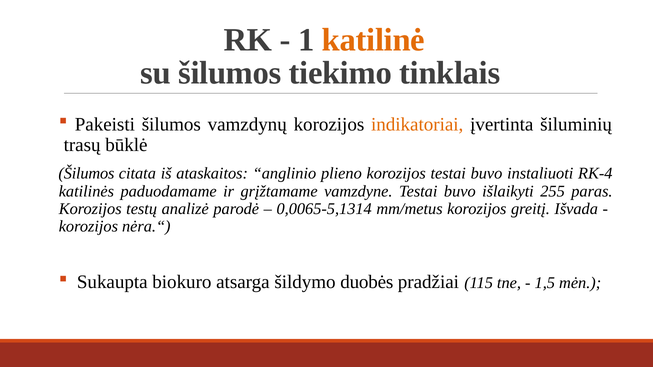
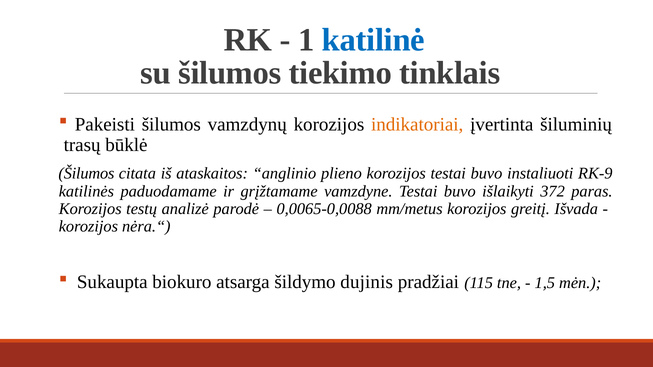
katilinė colour: orange -> blue
RK-4: RK-4 -> RK-9
255: 255 -> 372
0,0065-5,1314: 0,0065-5,1314 -> 0,0065-0,0088
duobės: duobės -> dujinis
